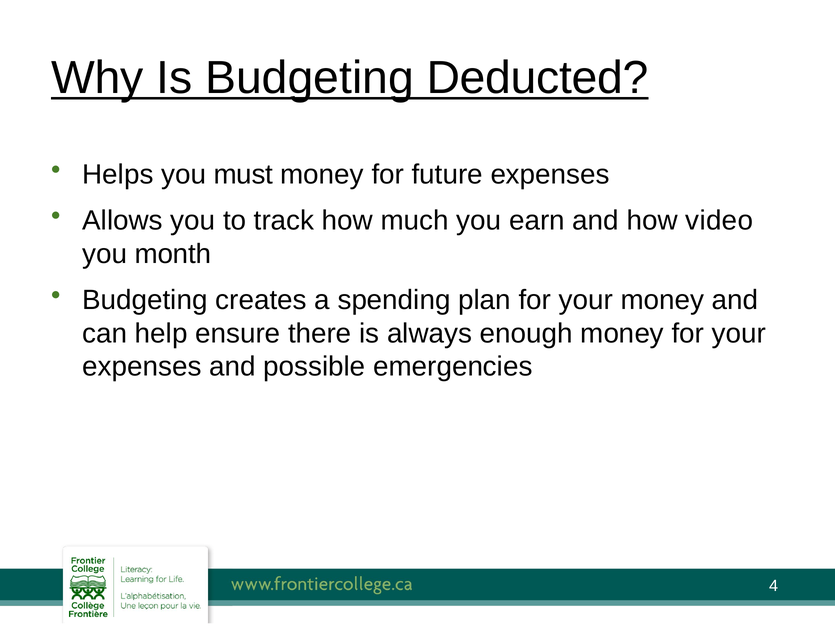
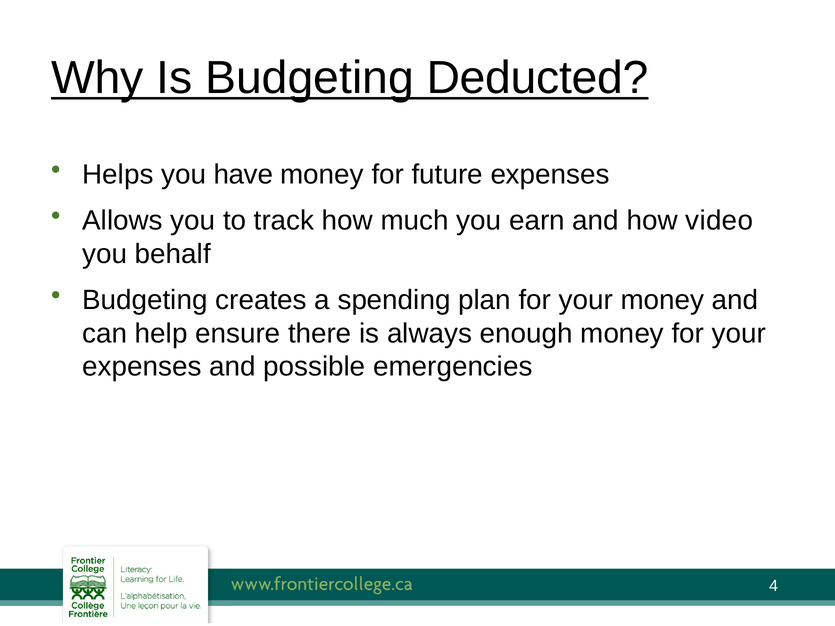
must: must -> have
month: month -> behalf
